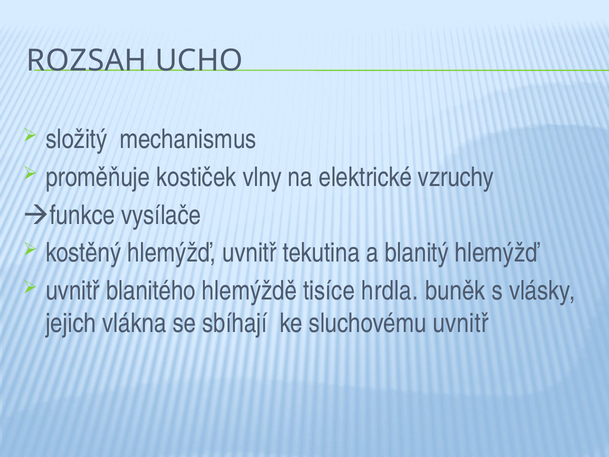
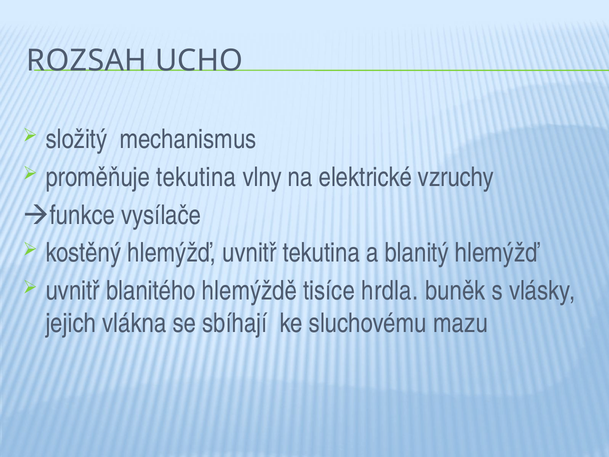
proměňuje kostiček: kostiček -> tekutina
sluchovému uvnitř: uvnitř -> mazu
